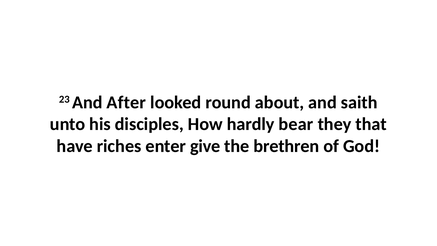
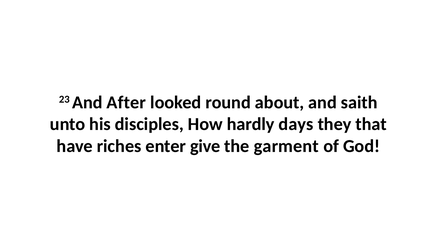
bear: bear -> days
brethren: brethren -> garment
